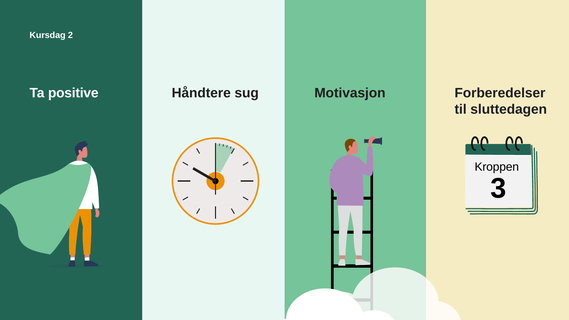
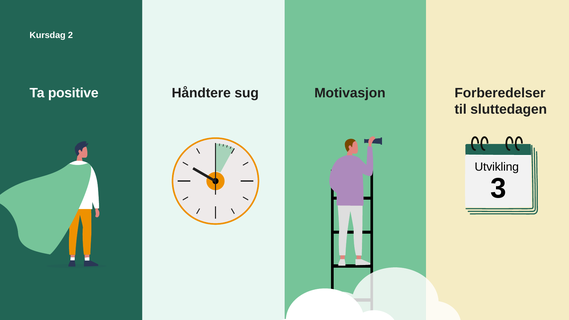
Kroppen: Kroppen -> Utvikling
